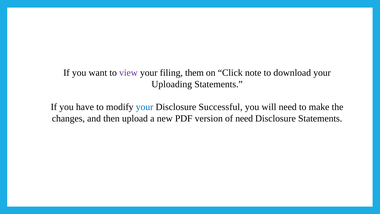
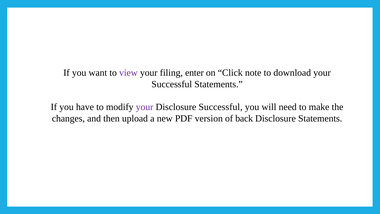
them: them -> enter
Uploading at (172, 84): Uploading -> Successful
your at (145, 107) colour: blue -> purple
of need: need -> back
